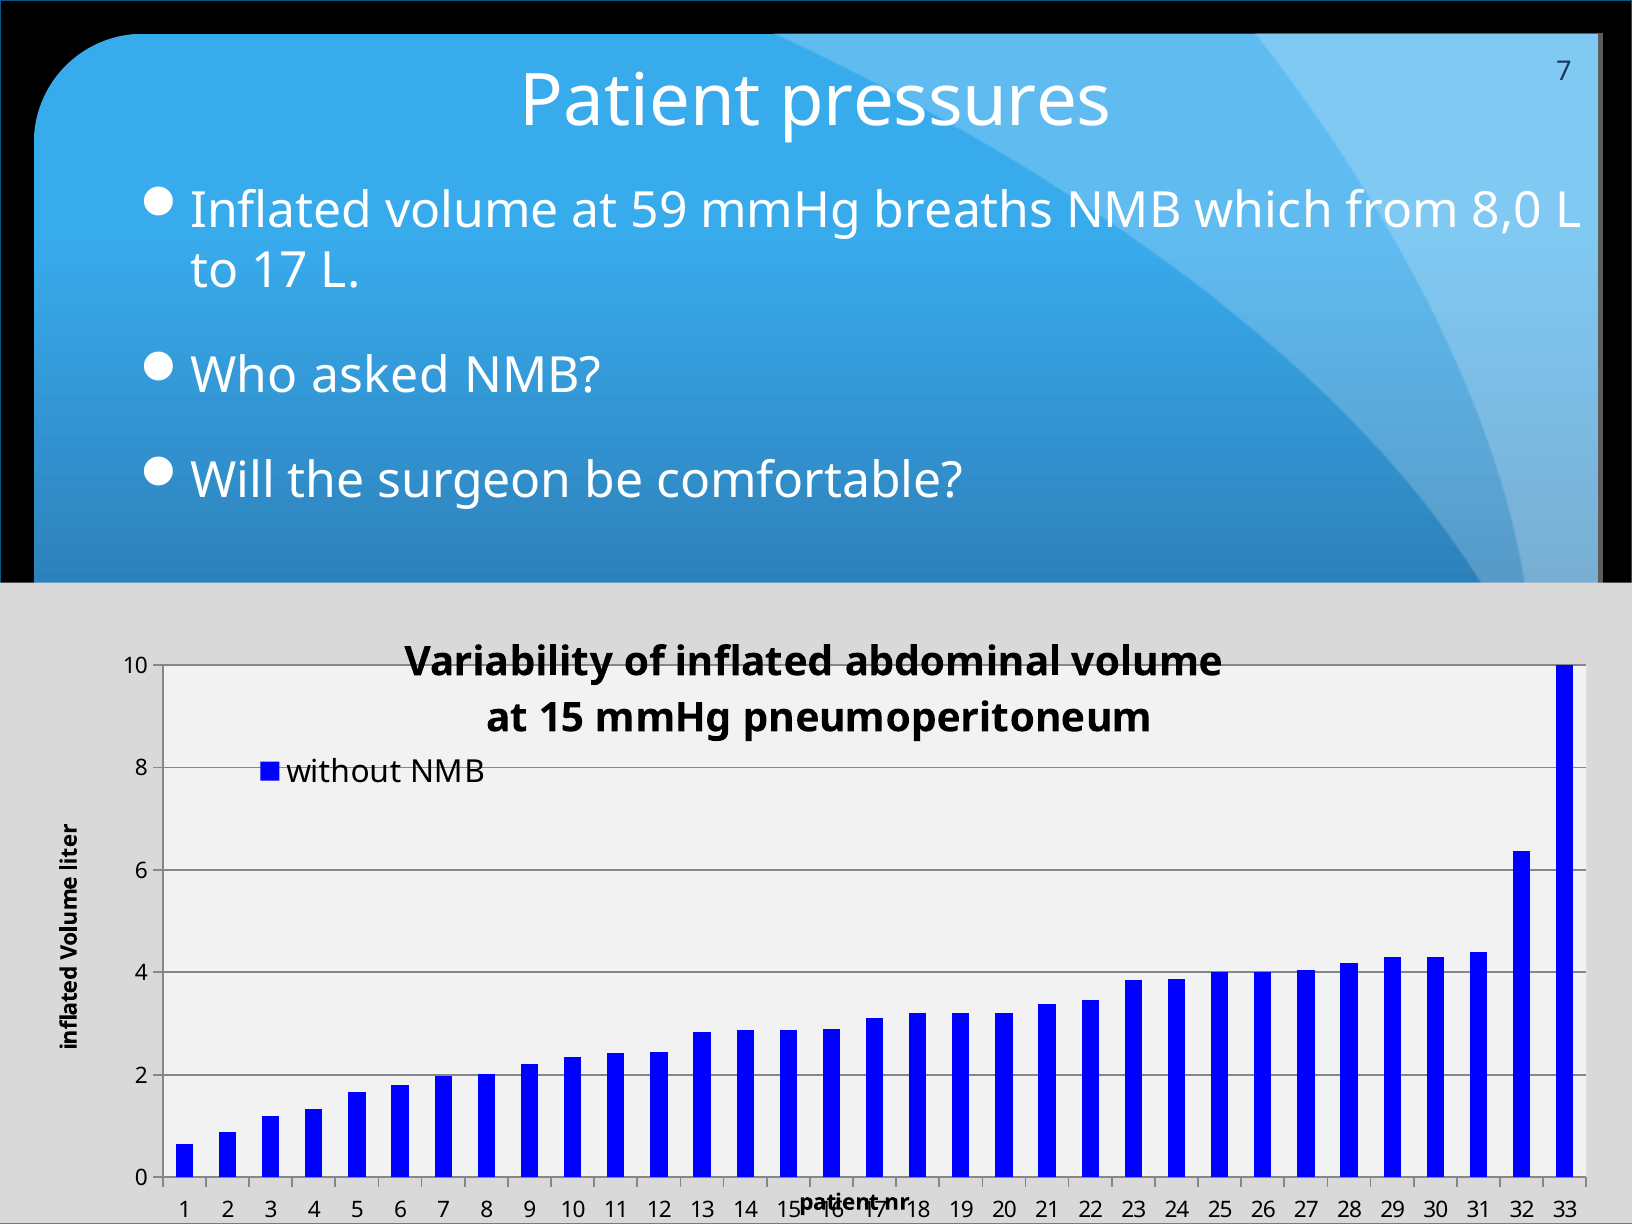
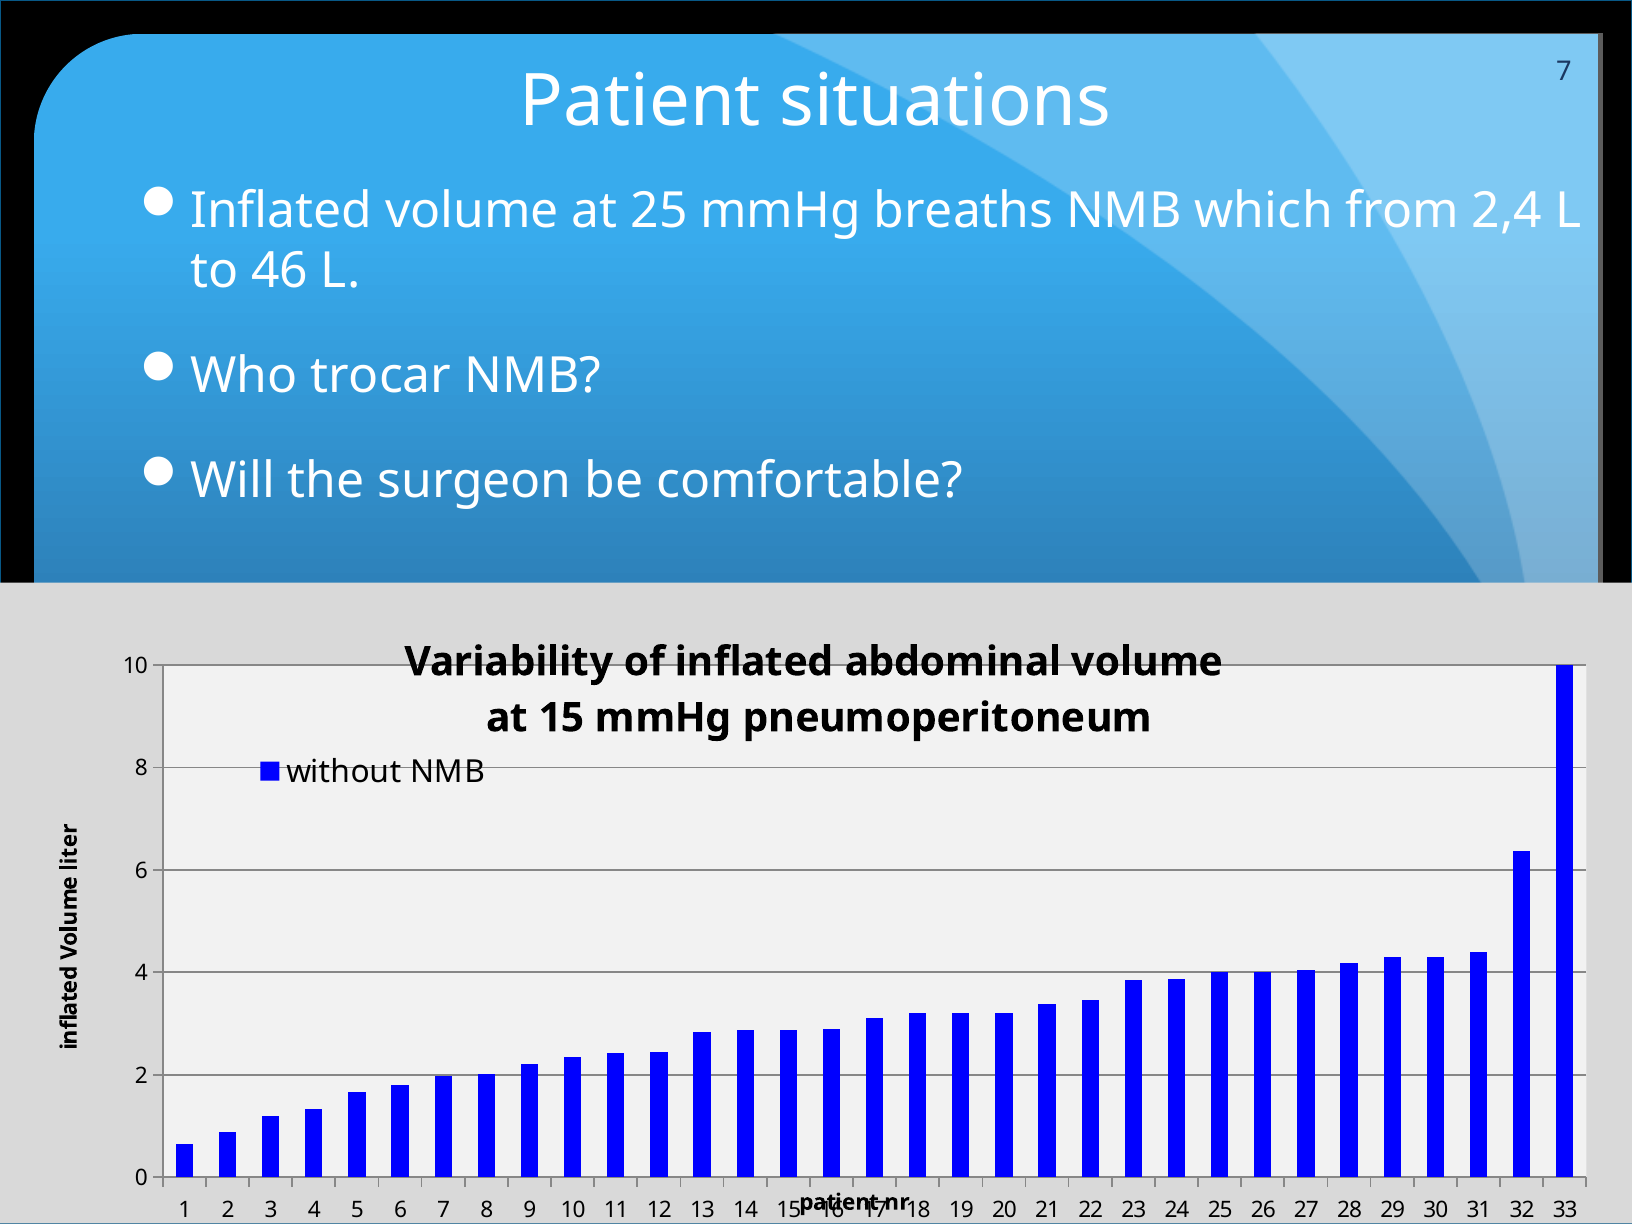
pressures: pressures -> situations
at 59: 59 -> 25
8,0: 8,0 -> 2,4
to 17: 17 -> 46
asked: asked -> trocar
